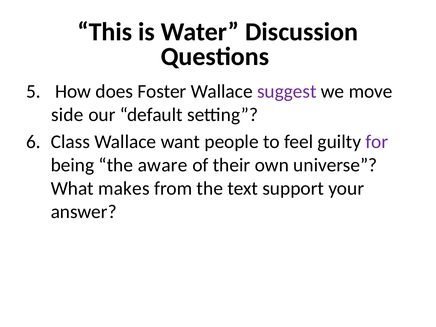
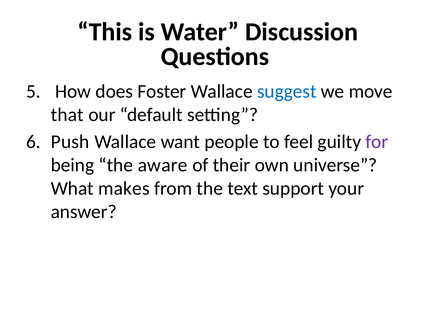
suggest colour: purple -> blue
side: side -> that
Class: Class -> Push
